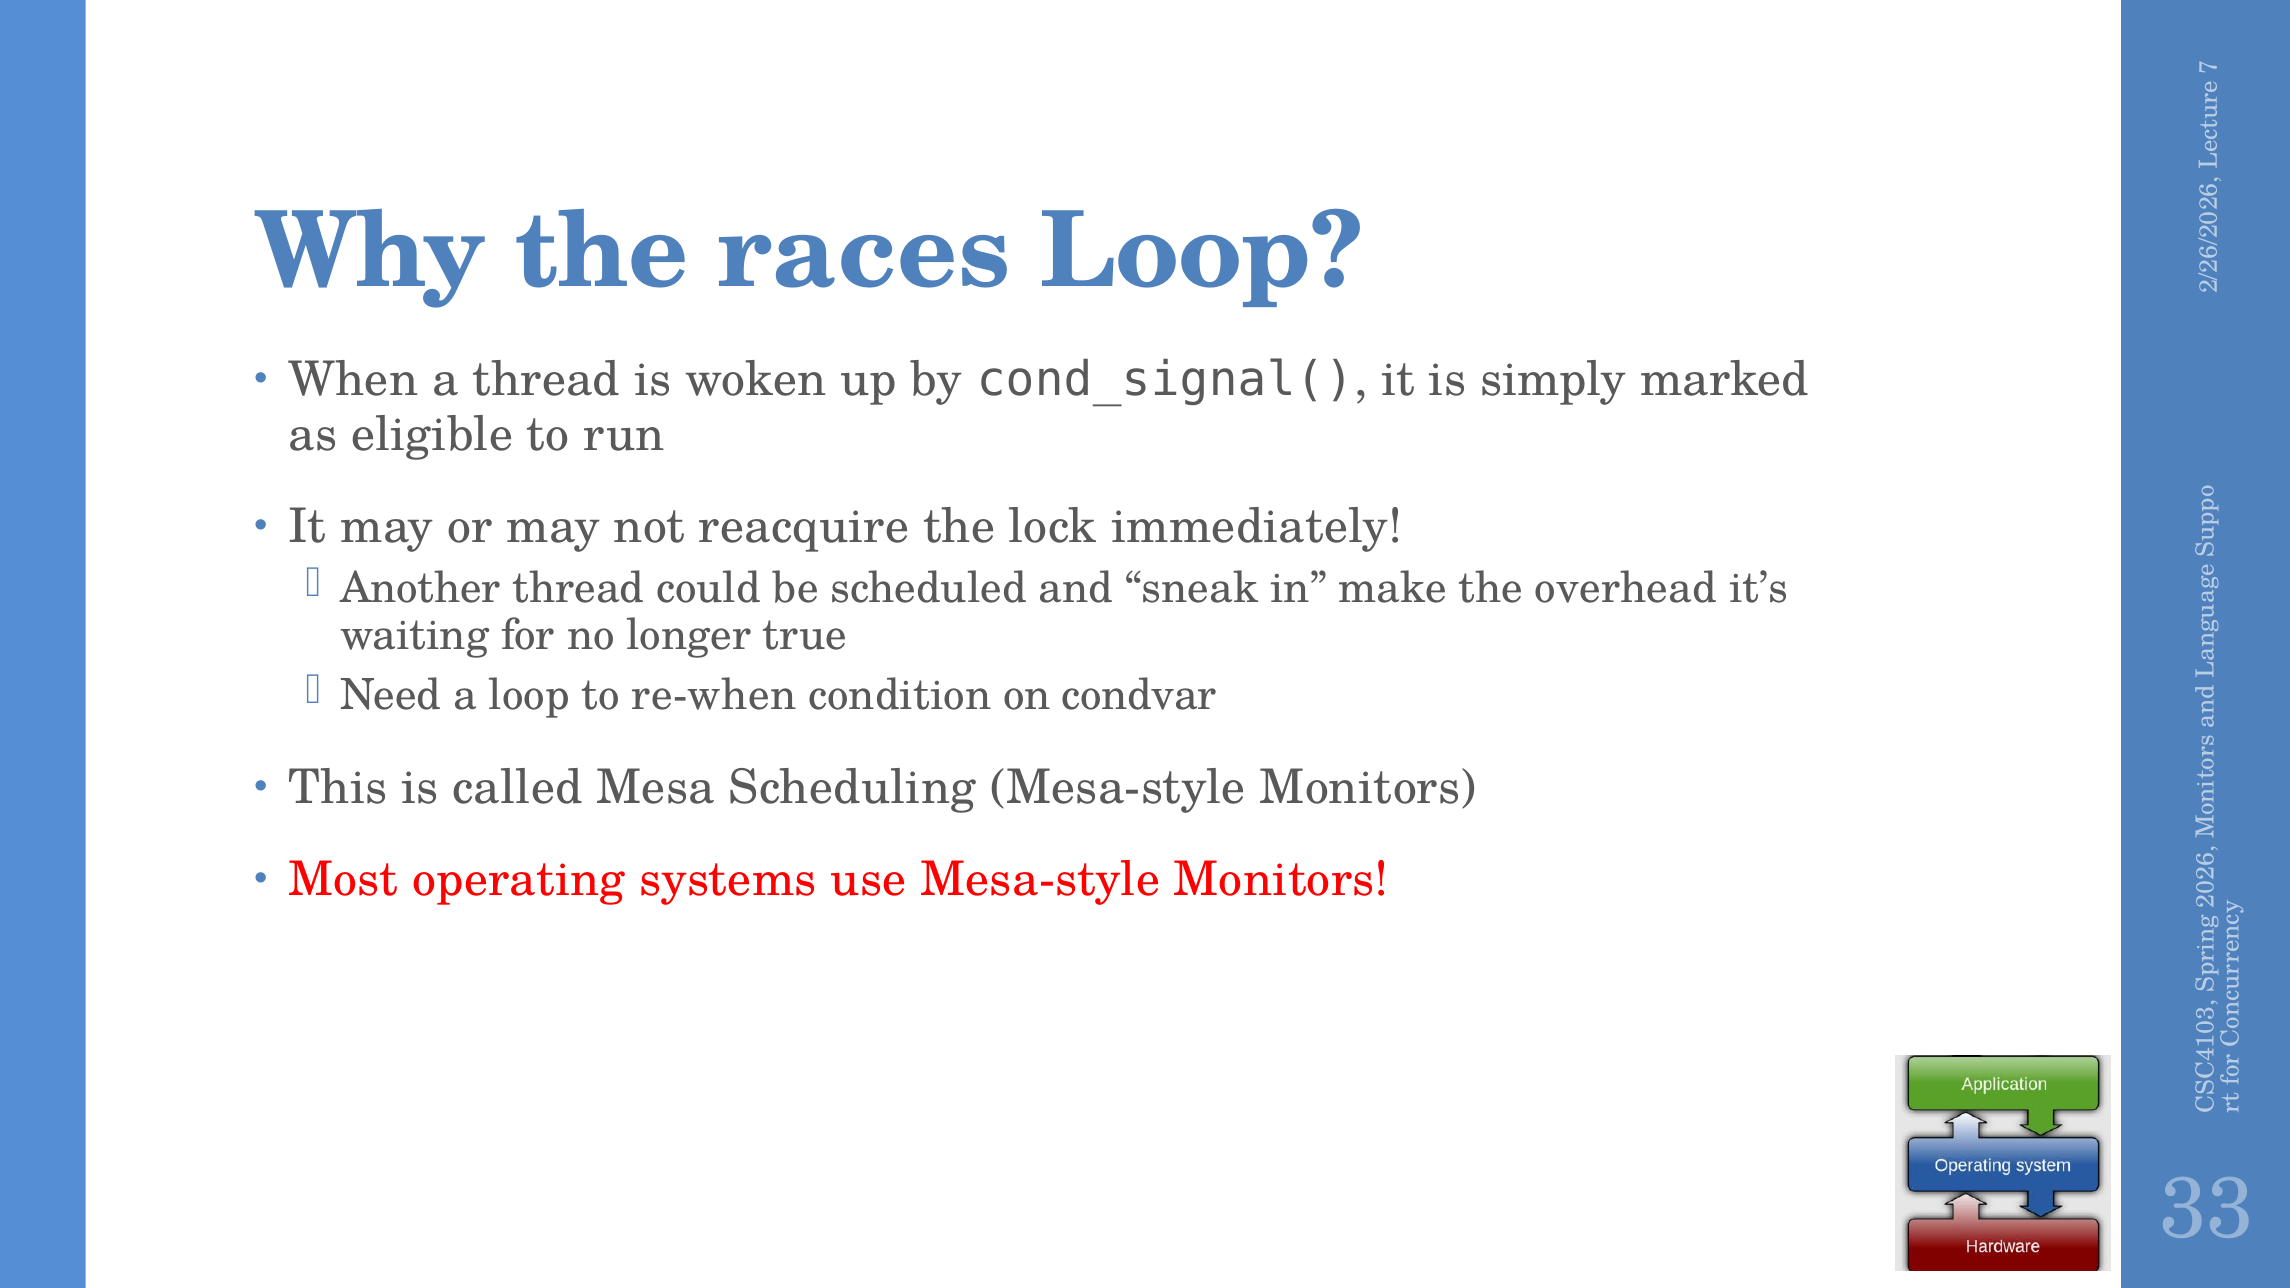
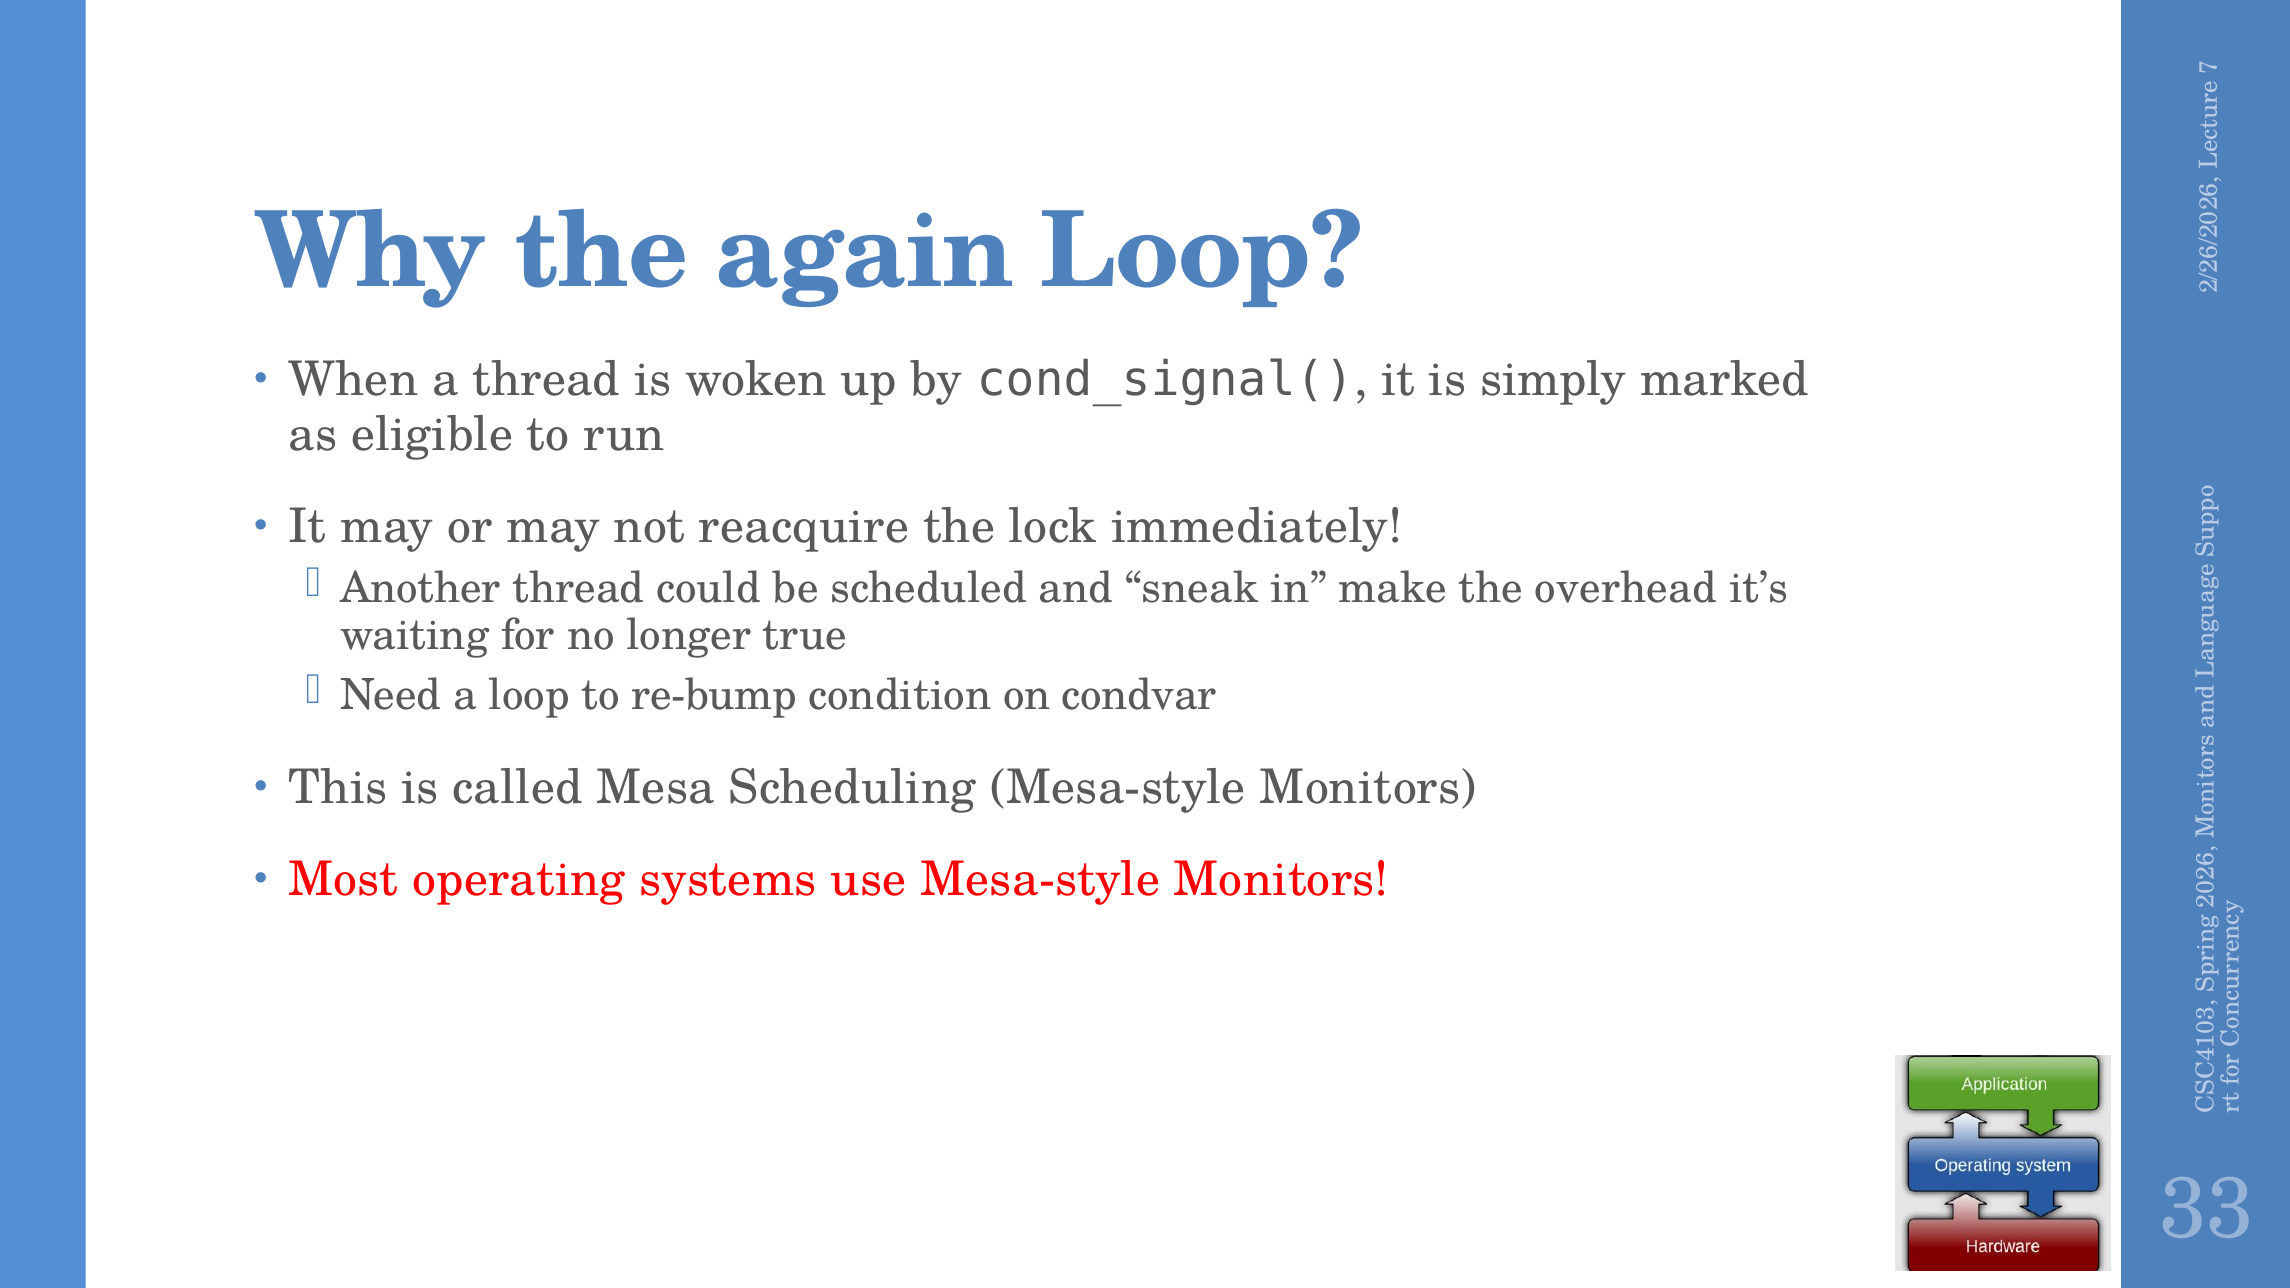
races: races -> again
re-when: re-when -> re-bump
